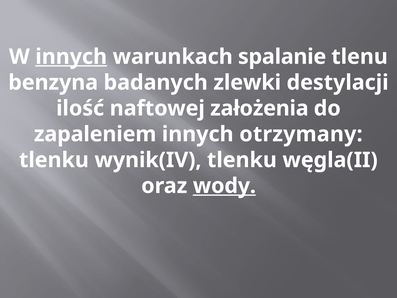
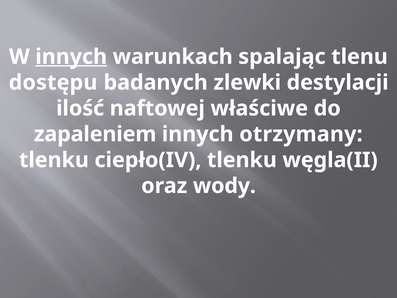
spalanie: spalanie -> spalając
benzyna: benzyna -> dostępu
założenia: założenia -> właściwe
wynik(IV: wynik(IV -> ciepło(IV
wody underline: present -> none
